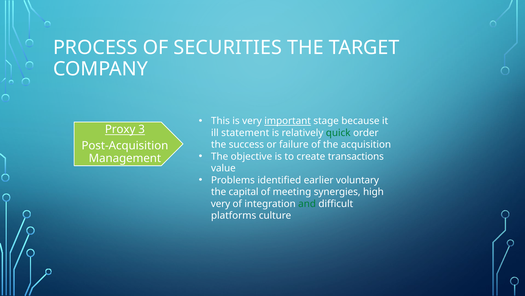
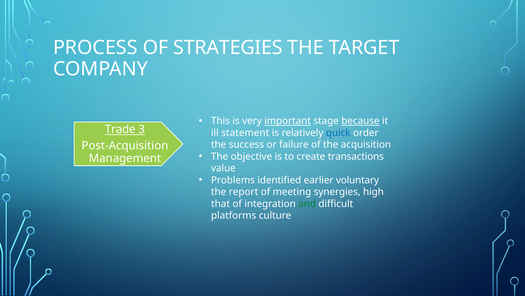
SECURITIES: SECURITIES -> STRATEGIES
because underline: none -> present
Proxy: Proxy -> Trade
quick colour: green -> blue
capital: capital -> report
very at (221, 203): very -> that
